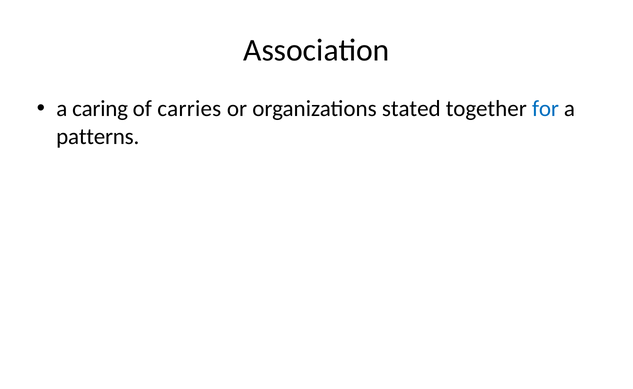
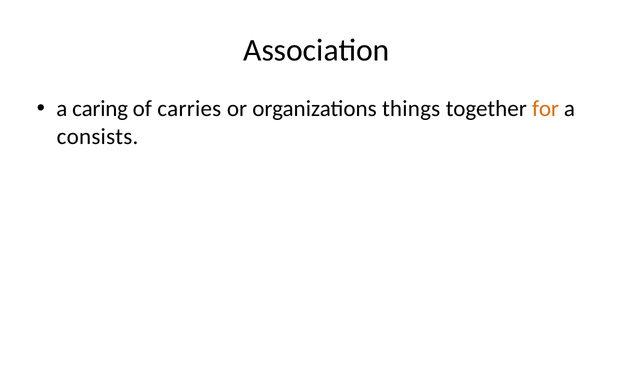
stated: stated -> things
for colour: blue -> orange
patterns: patterns -> consists
